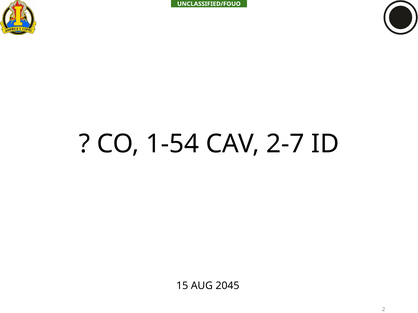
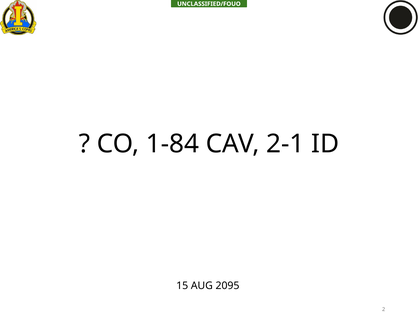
1-54: 1-54 -> 1-84
2-7: 2-7 -> 2-1
2045: 2045 -> 2095
